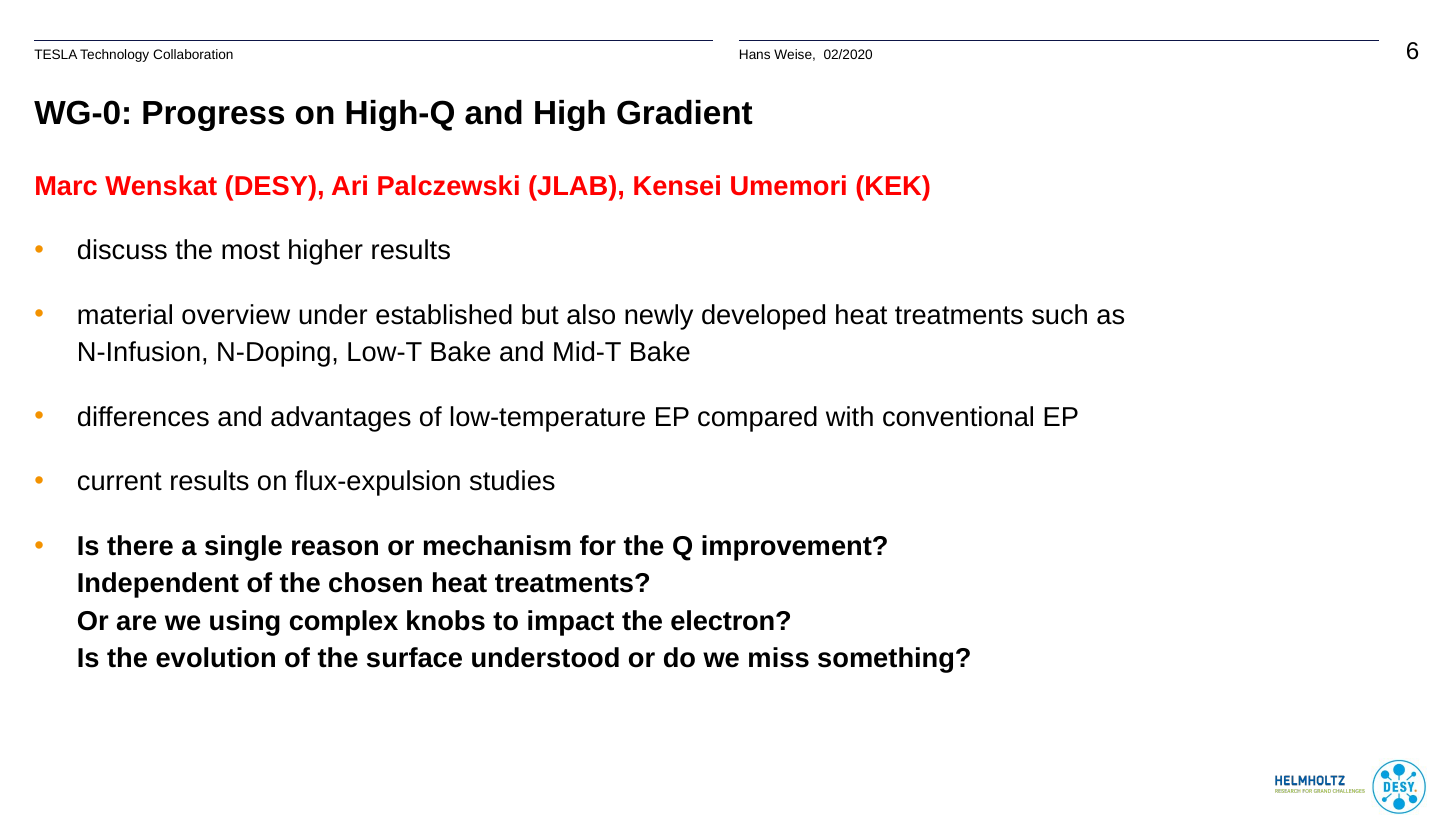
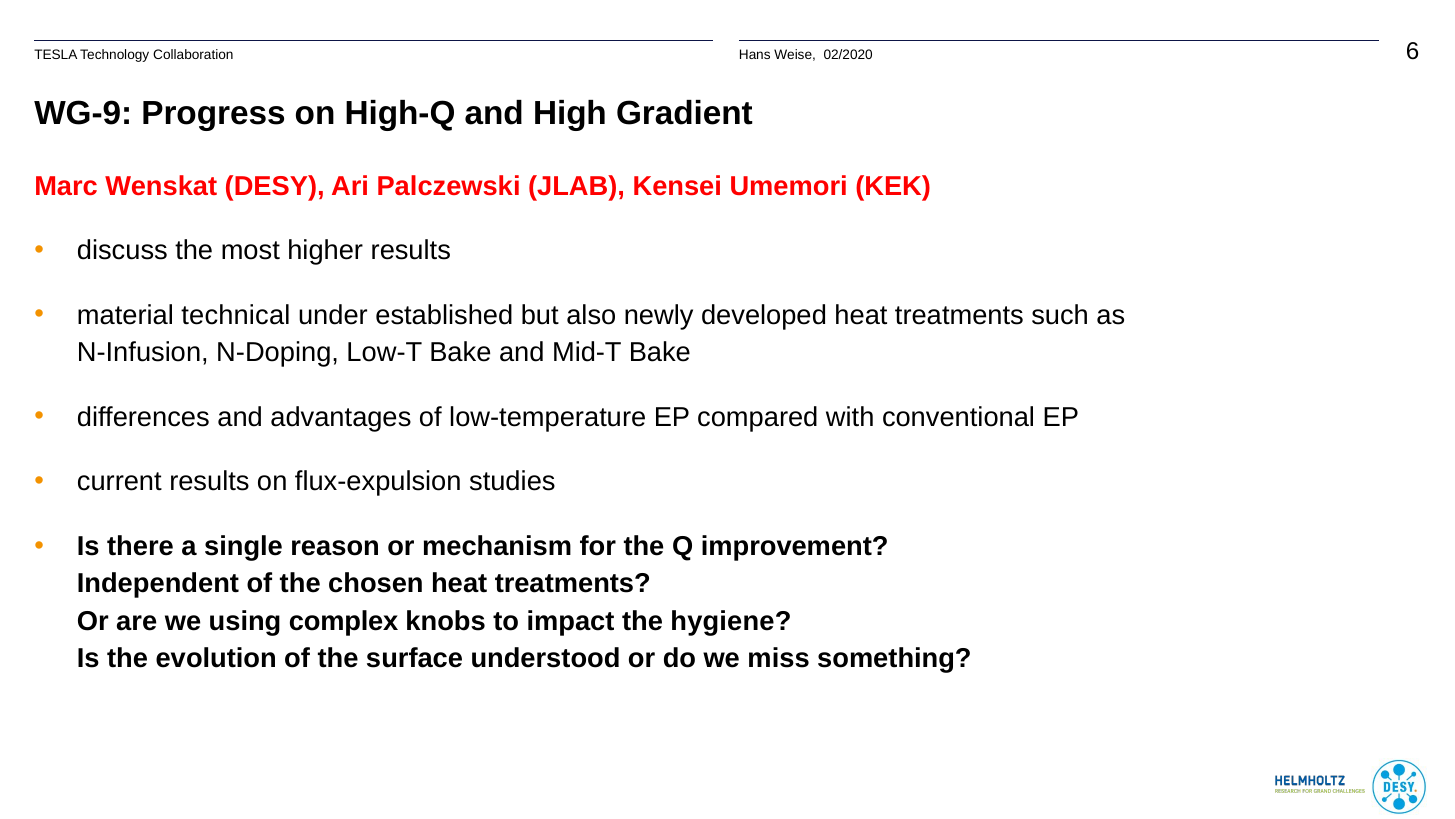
WG-0: WG-0 -> WG-9
overview: overview -> technical
electron: electron -> hygiene
